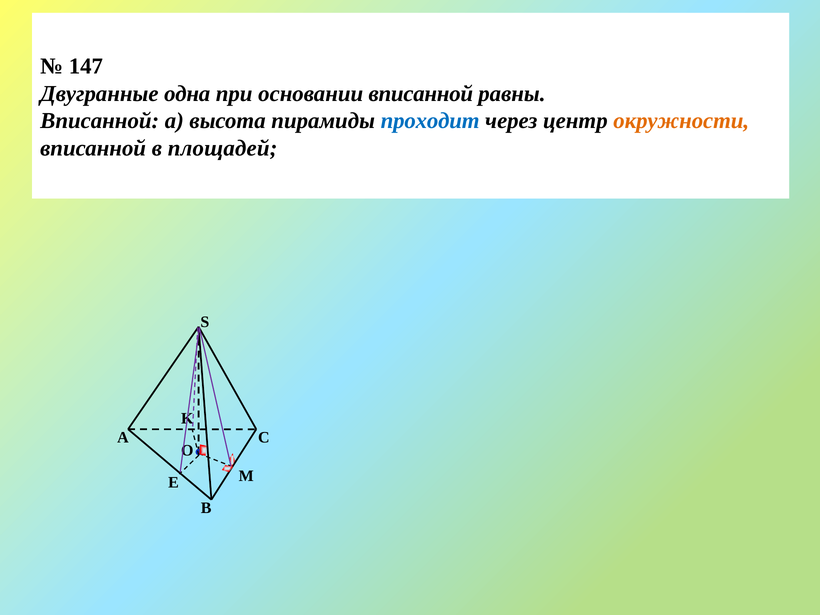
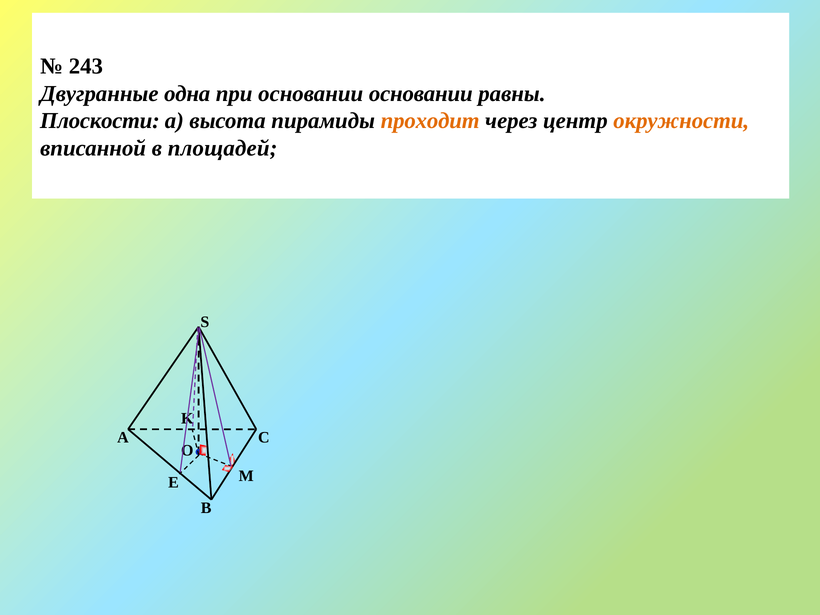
147: 147 -> 243
основании вписанной: вписанной -> основании
Вписанной at (100, 121): Вписанной -> Плоскости
проходит colour: blue -> orange
